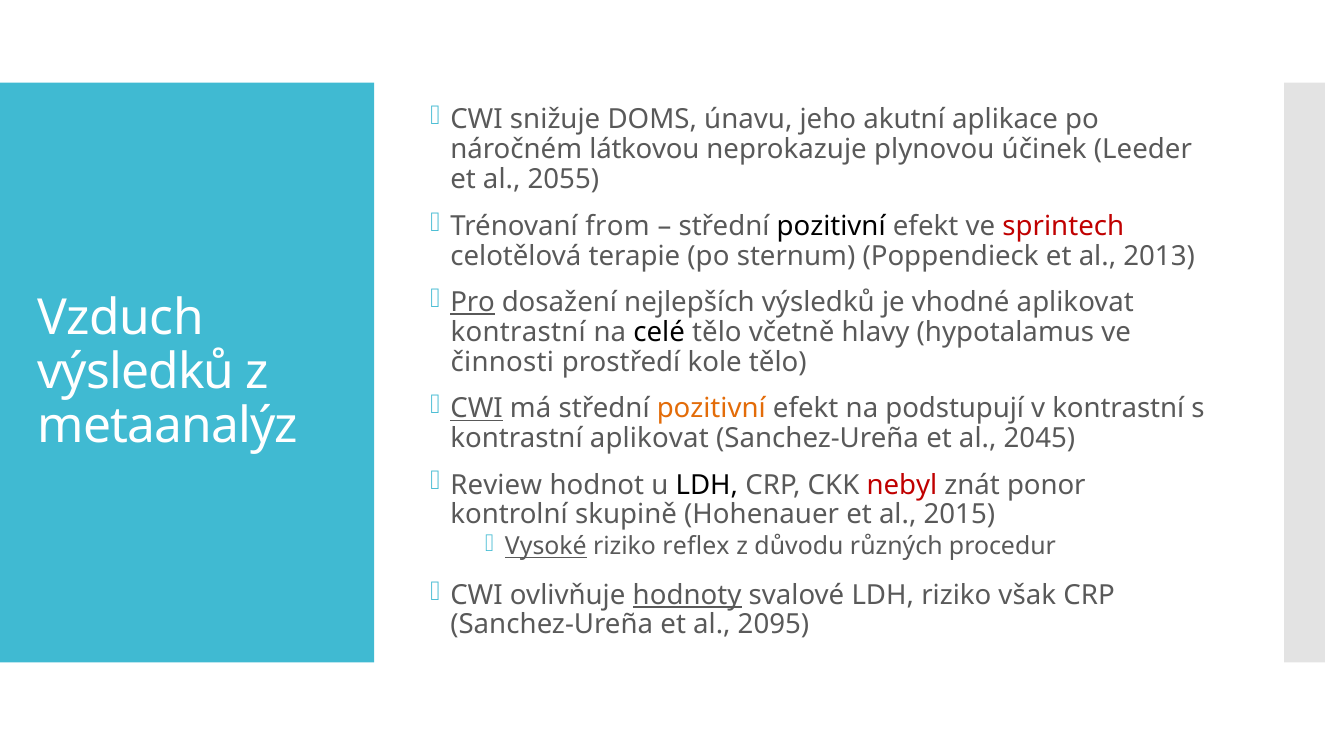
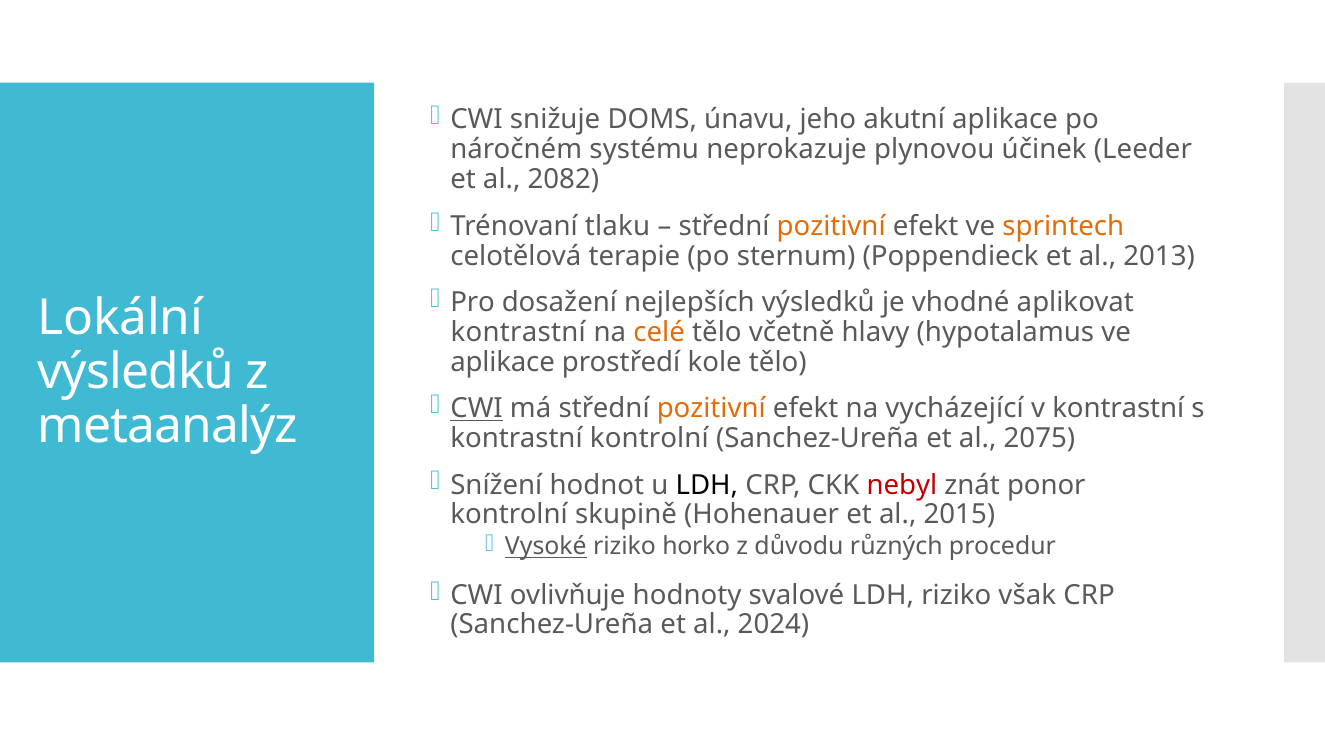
látkovou: látkovou -> systému
2055: 2055 -> 2082
from: from -> tlaku
pozitivní at (831, 226) colour: black -> orange
sprintech colour: red -> orange
Pro underline: present -> none
Vzduch: Vzduch -> Lokální
celé colour: black -> orange
činnosti at (502, 362): činnosti -> aplikace
podstupují: podstupují -> vycházející
kontrastní aplikovat: aplikovat -> kontrolní
2045: 2045 -> 2075
Review: Review -> Snížení
reflex: reflex -> horko
hodnoty underline: present -> none
2095: 2095 -> 2024
